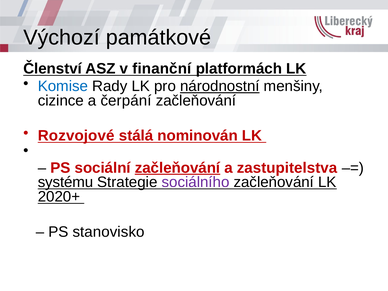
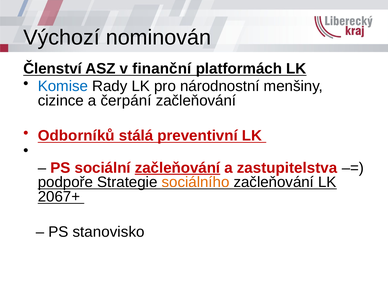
památkové: památkové -> nominován
národnostní underline: present -> none
Rozvojové: Rozvojové -> Odborníků
nominován: nominován -> preventivní
systému: systému -> podpoře
sociálního colour: purple -> orange
2020+: 2020+ -> 2067+
